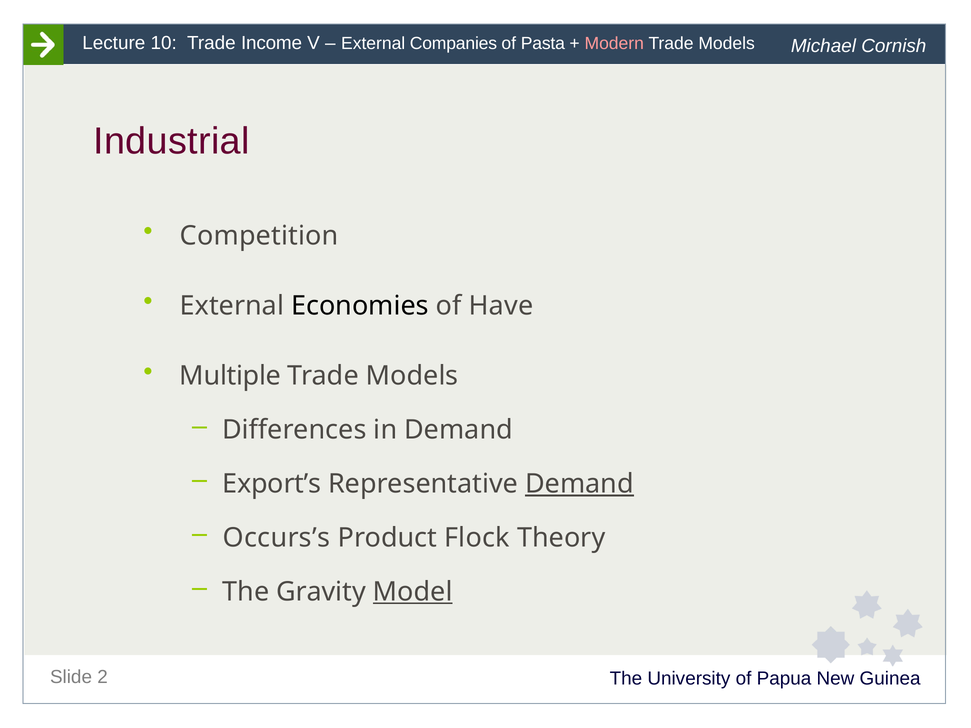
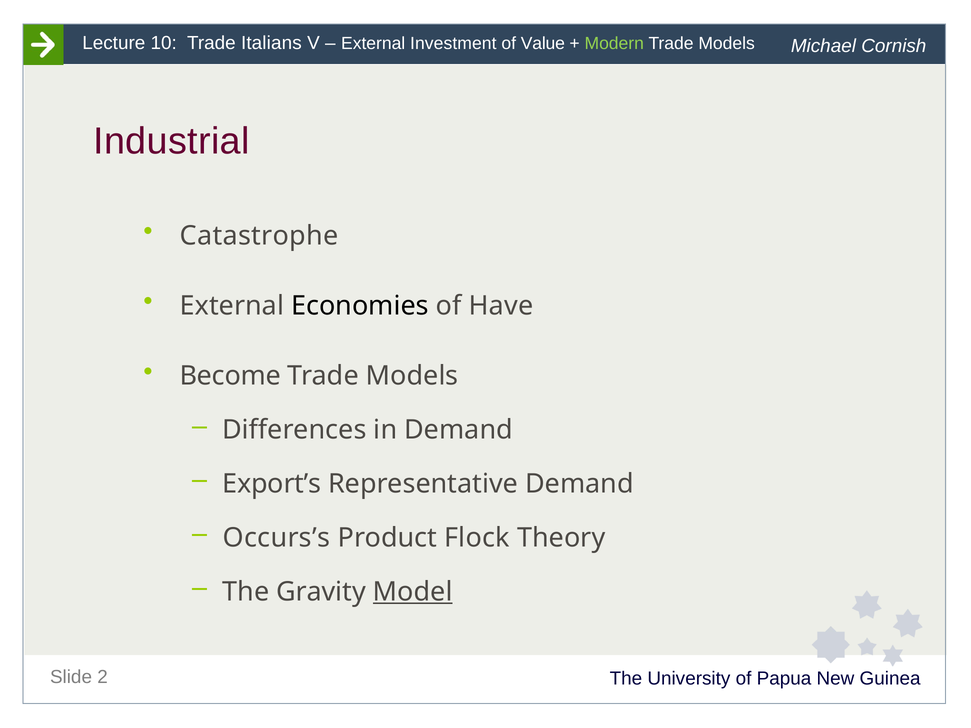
Income: Income -> Italians
Companies: Companies -> Investment
Pasta: Pasta -> Value
Modern colour: pink -> light green
Competition: Competition -> Catastrophe
Multiple: Multiple -> Become
Demand at (579, 484) underline: present -> none
